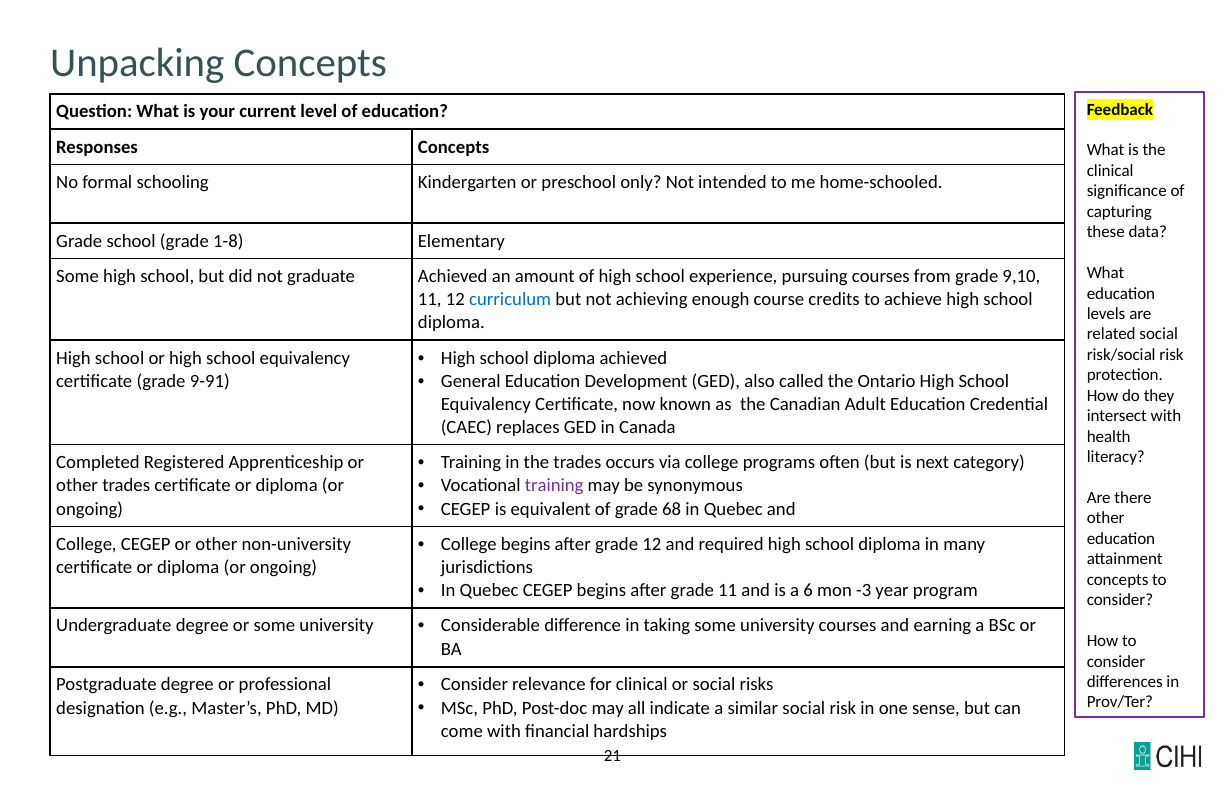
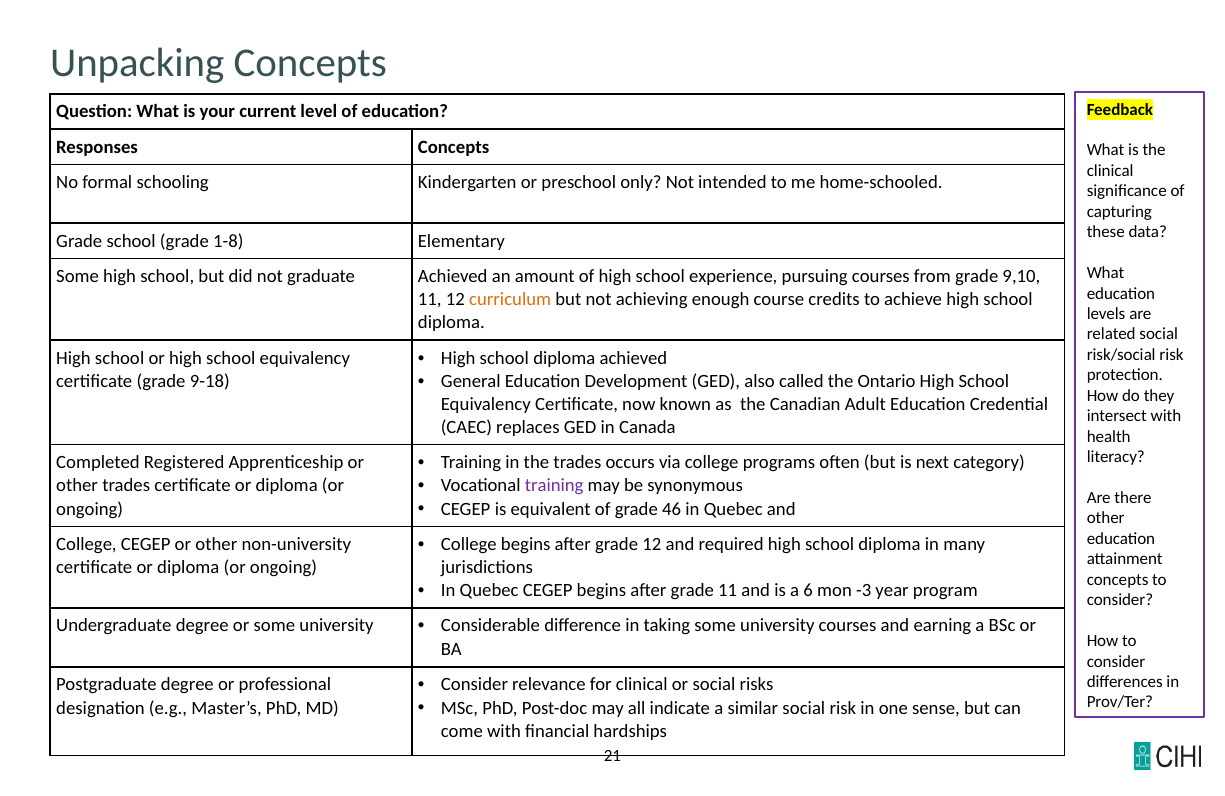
curriculum colour: blue -> orange
9-91: 9-91 -> 9-18
68: 68 -> 46
